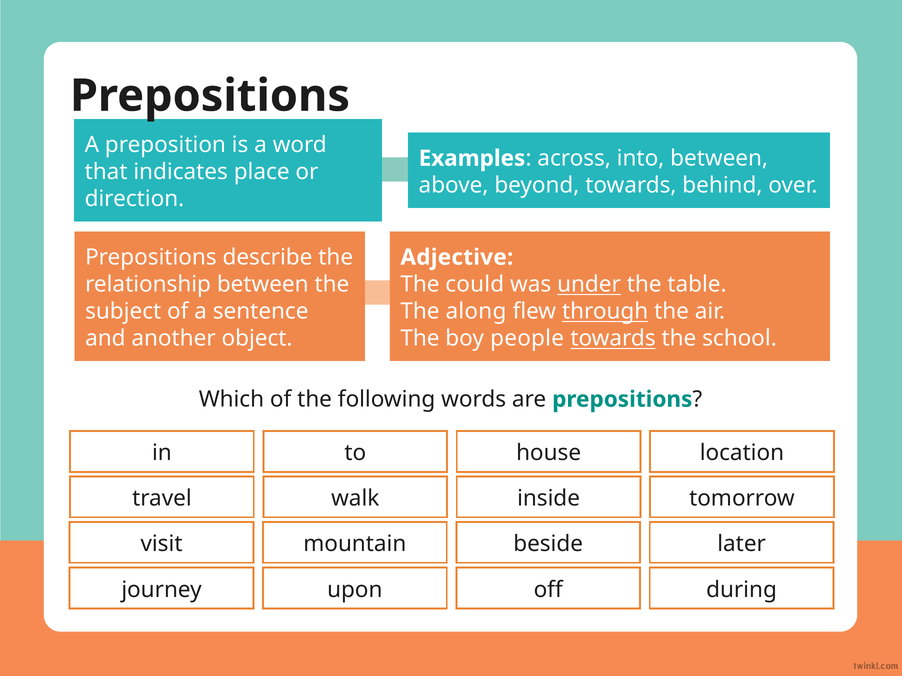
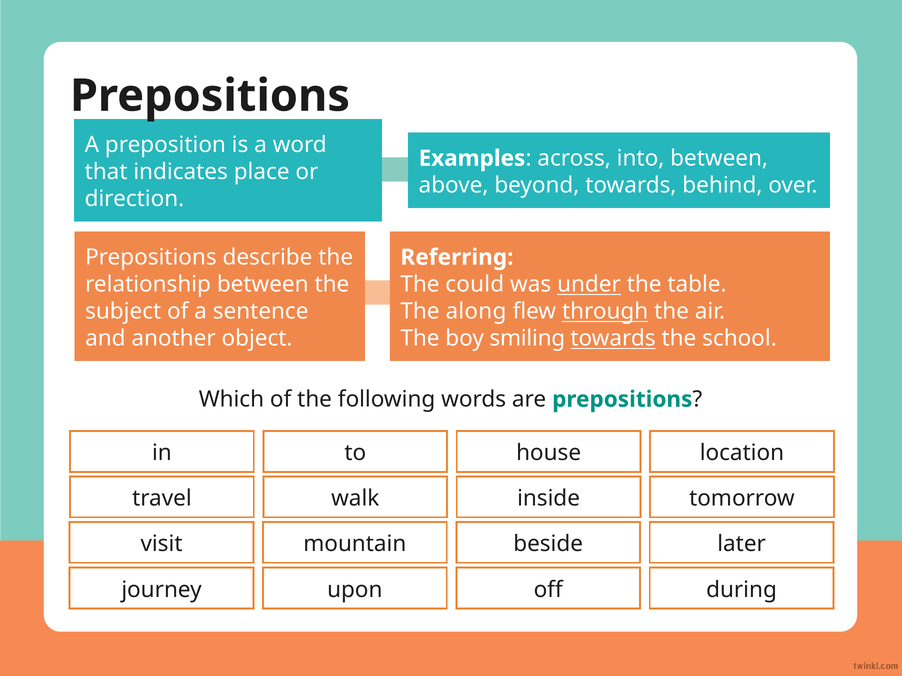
Adjective: Adjective -> Referring
people: people -> smiling
